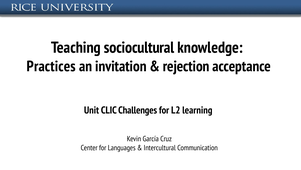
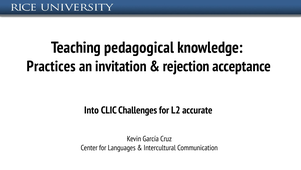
sociocultural: sociocultural -> pedagogical
Unit: Unit -> Into
learning: learning -> accurate
